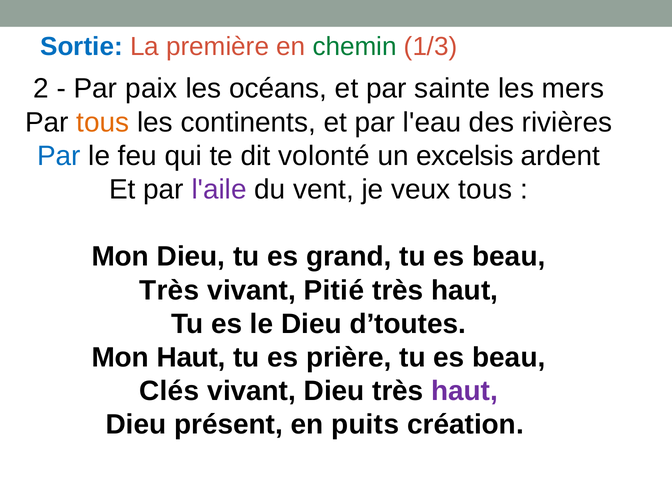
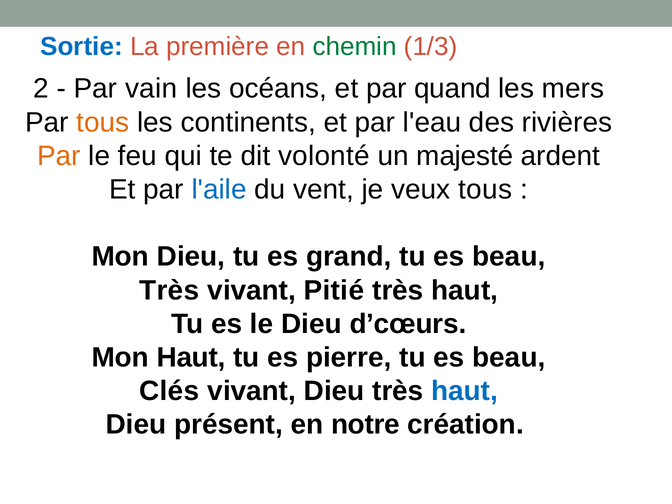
paix: paix -> vain
sainte: sainte -> quand
Par at (59, 156) colour: blue -> orange
excelsis: excelsis -> majesté
l'aile colour: purple -> blue
d’toutes: d’toutes -> d’cœurs
prière: prière -> pierre
haut at (465, 391) colour: purple -> blue
puits: puits -> notre
